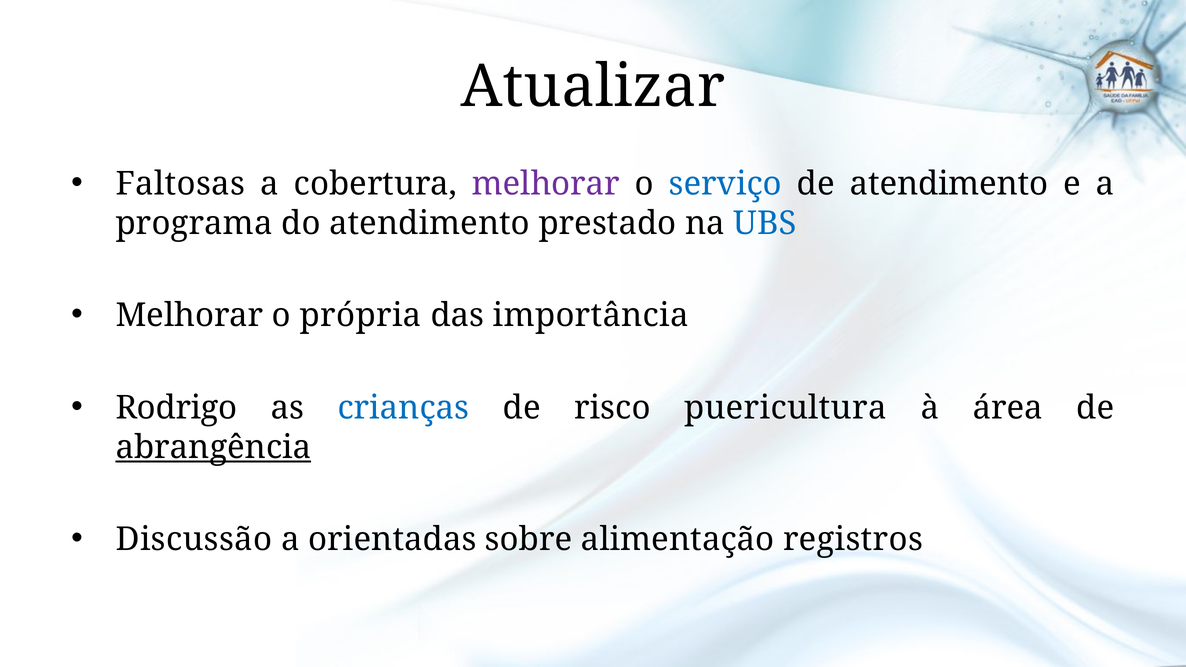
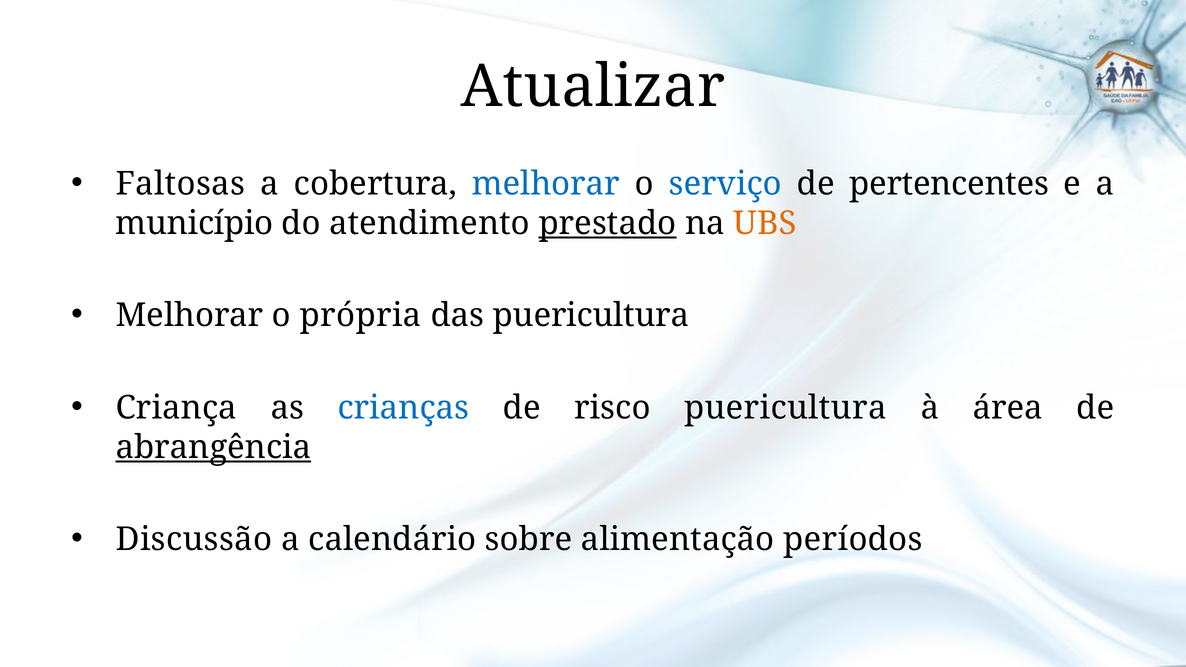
melhorar at (546, 184) colour: purple -> blue
de atendimento: atendimento -> pertencentes
programa: programa -> município
prestado underline: none -> present
UBS colour: blue -> orange
das importância: importância -> puericultura
Rodrigo: Rodrigo -> Criança
orientadas: orientadas -> calendário
registros: registros -> períodos
